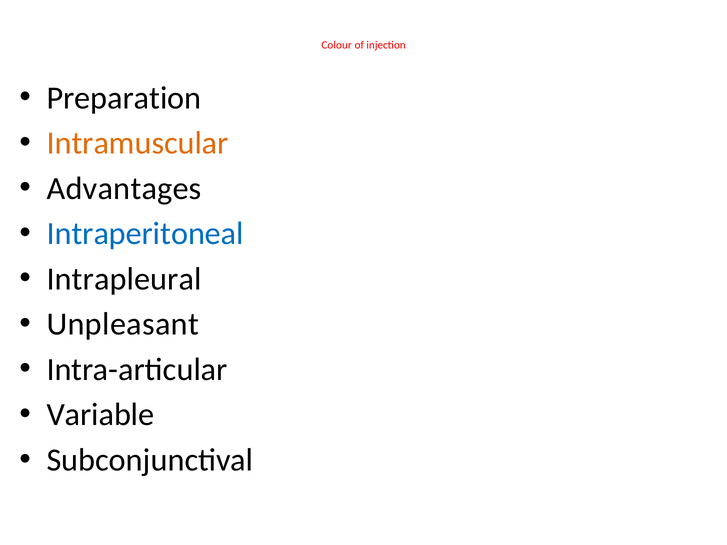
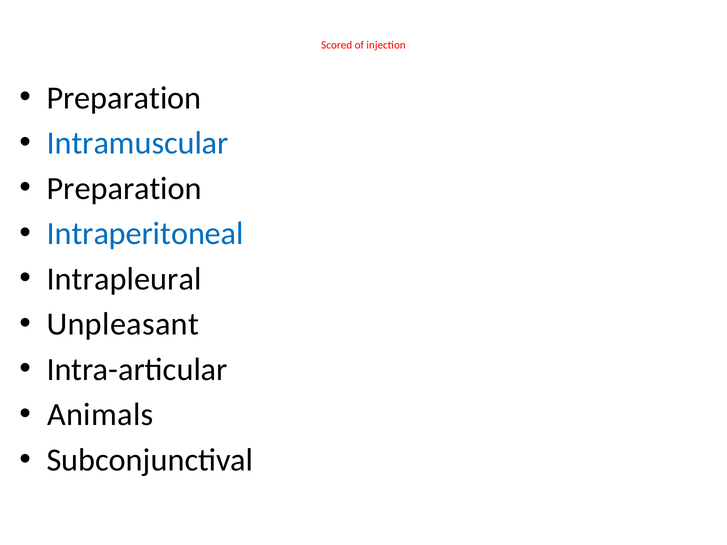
Colour: Colour -> Scored
Intramuscular colour: orange -> blue
Advantages at (124, 189): Advantages -> Preparation
Variable: Variable -> Animals
